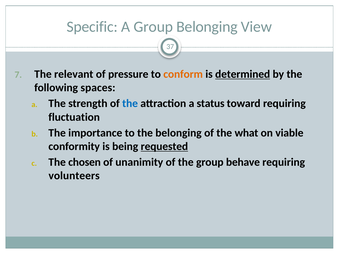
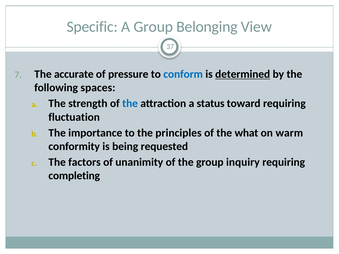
relevant: relevant -> accurate
conform colour: orange -> blue
the belonging: belonging -> principles
viable: viable -> warm
requested underline: present -> none
chosen: chosen -> factors
behave: behave -> inquiry
volunteers: volunteers -> completing
